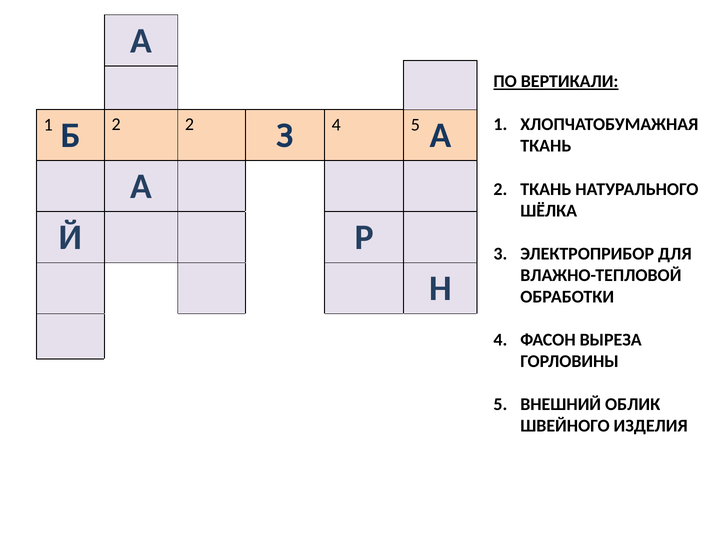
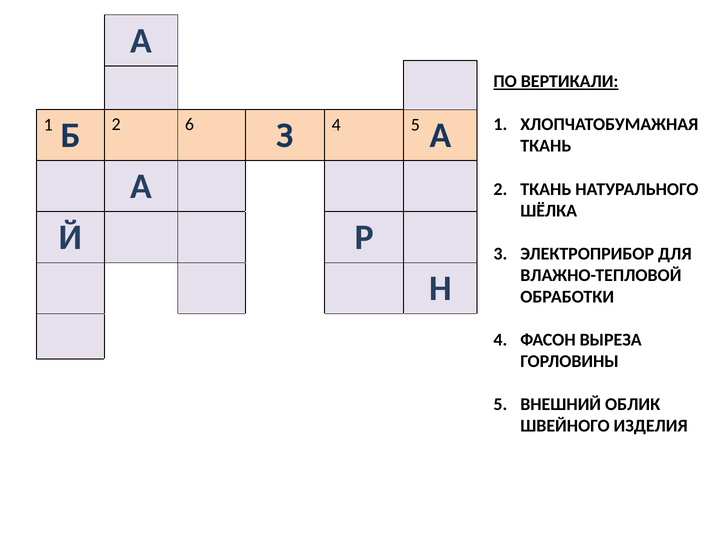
2 2: 2 -> 6
